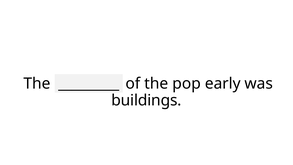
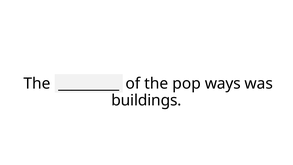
early: early -> ways
